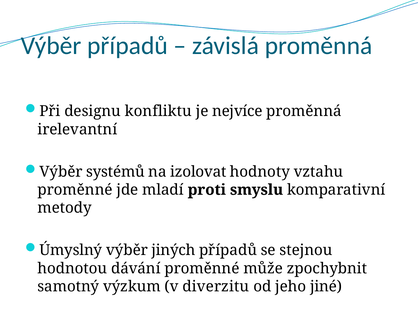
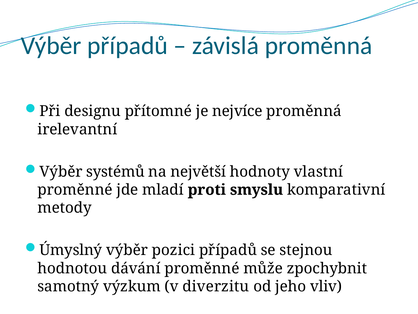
konfliktu: konfliktu -> přítomné
izolovat: izolovat -> největší
vztahu: vztahu -> vlastní
jiných: jiných -> pozici
jiné: jiné -> vliv
